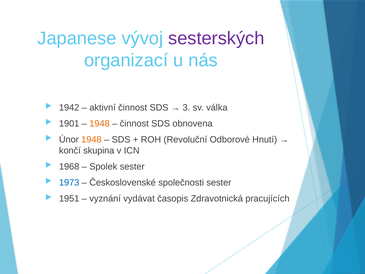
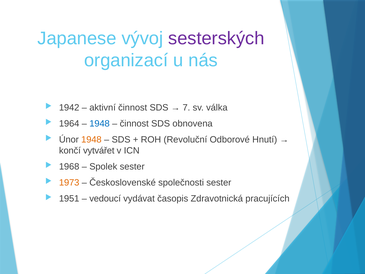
3: 3 -> 7
1901: 1901 -> 1964
1948 at (100, 123) colour: orange -> blue
skupina: skupina -> vytvářet
1973 colour: blue -> orange
vyznání: vyznání -> vedoucí
